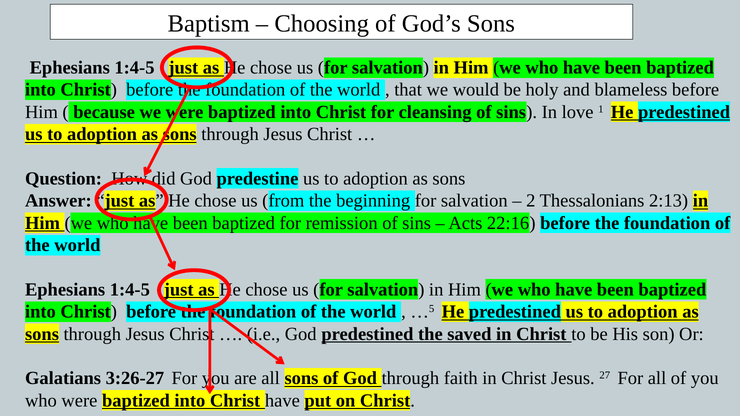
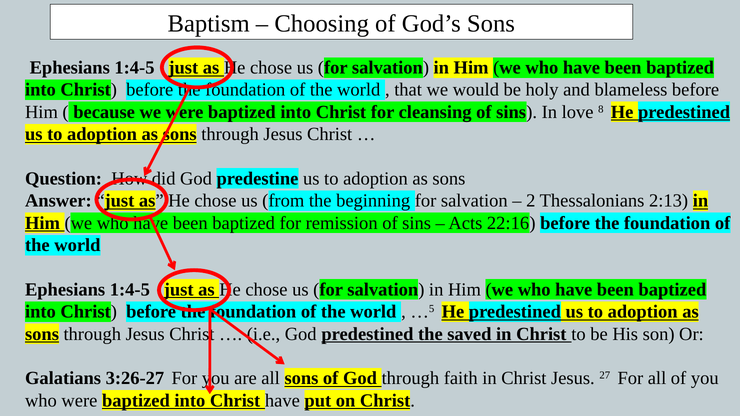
1: 1 -> 8
